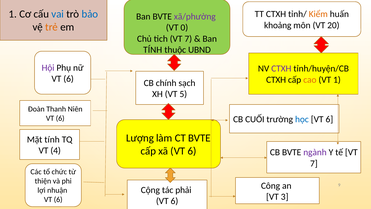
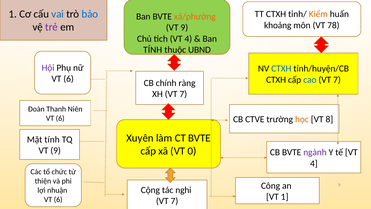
xã/phường colour: purple -> orange
20: 20 -> 78
trẻ colour: orange -> purple
0 at (184, 28): 0 -> 9
tich VT 7: 7 -> 4
CTXH at (281, 69) colour: purple -> blue
cao colour: orange -> blue
1 at (337, 80): 1 -> 7
sạch: sạch -> ràng
XH VT 5: 5 -> 7
CUỐI: CUỐI -> CTVE
học colour: blue -> orange
6 at (329, 119): 6 -> 8
Lượng: Lượng -> Xuyên
xã VT 6: 6 -> 0
4 at (56, 150): 4 -> 9
7 at (314, 163): 7 -> 4
phải: phải -> nghi
VT 3: 3 -> 1
6 at (174, 201): 6 -> 7
